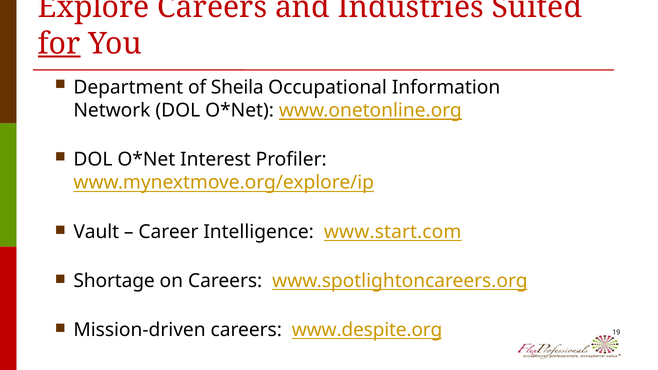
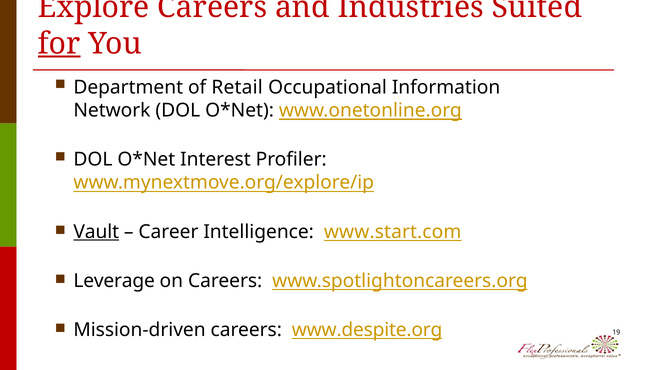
Sheila: Sheila -> Retail
Vault underline: none -> present
Shortage: Shortage -> Leverage
